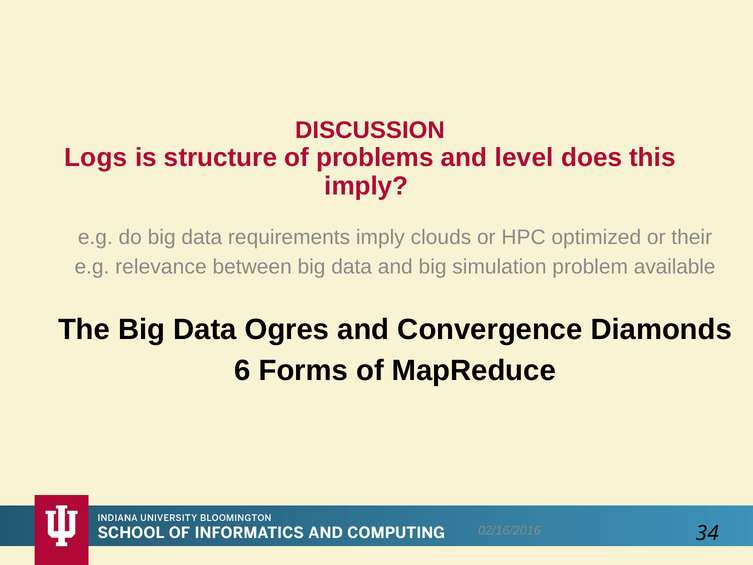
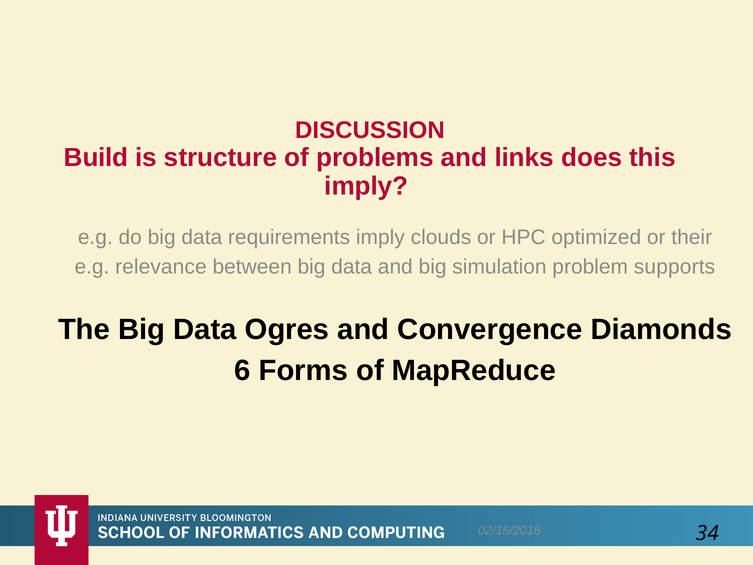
Logs: Logs -> Build
level: level -> links
available: available -> supports
